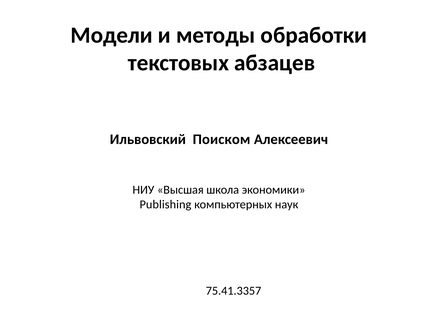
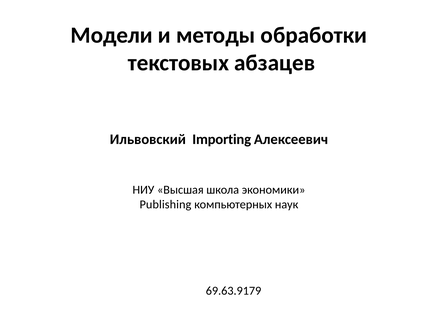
Поиском: Поиском -> Importing
75.41.3357: 75.41.3357 -> 69.63.9179
